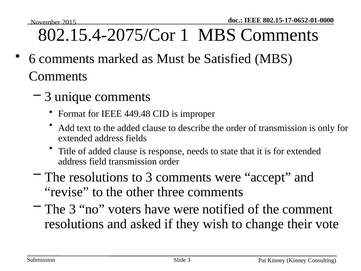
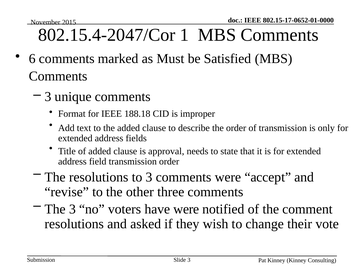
802.15.4-2075/Cor: 802.15.4-2075/Cor -> 802.15.4-2047/Cor
449.48: 449.48 -> 188.18
response: response -> approval
